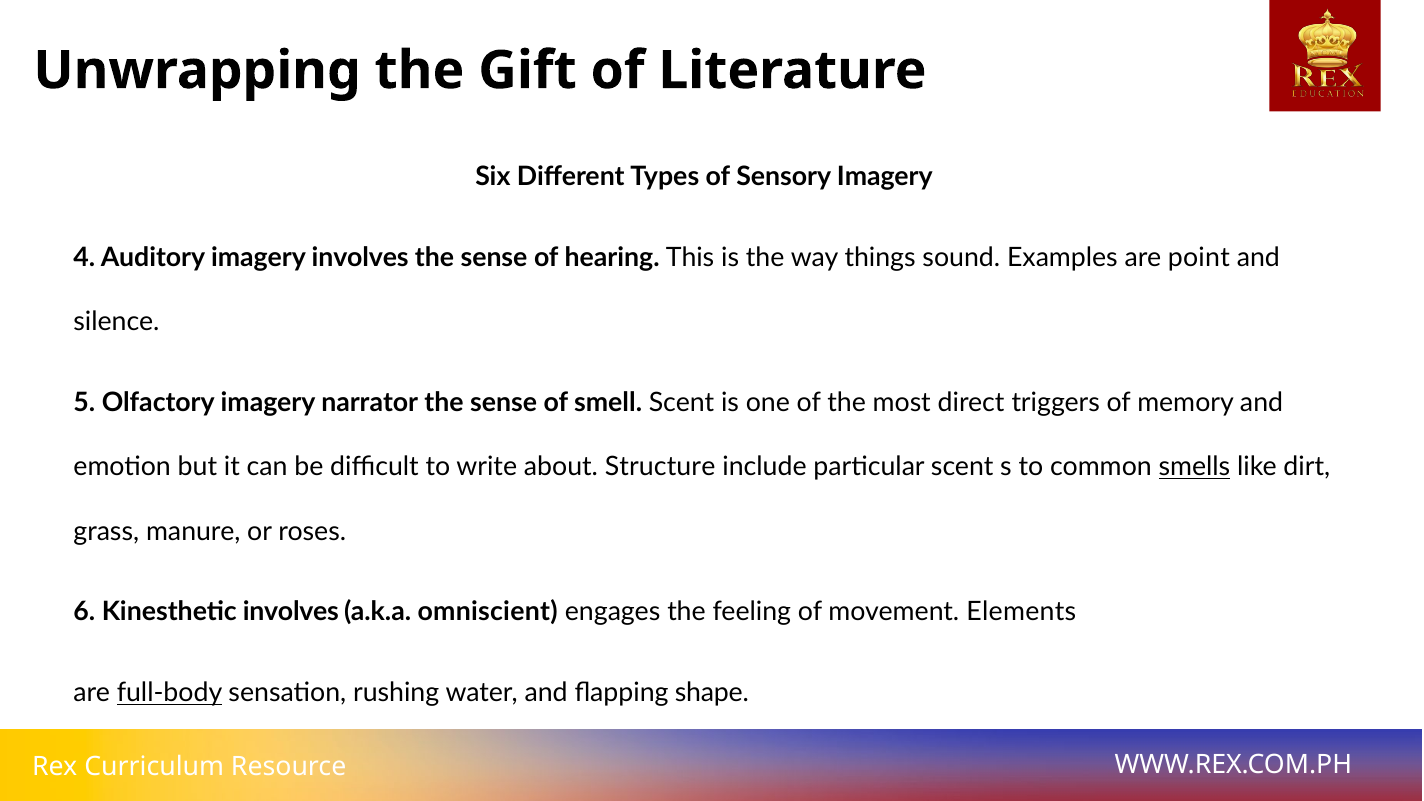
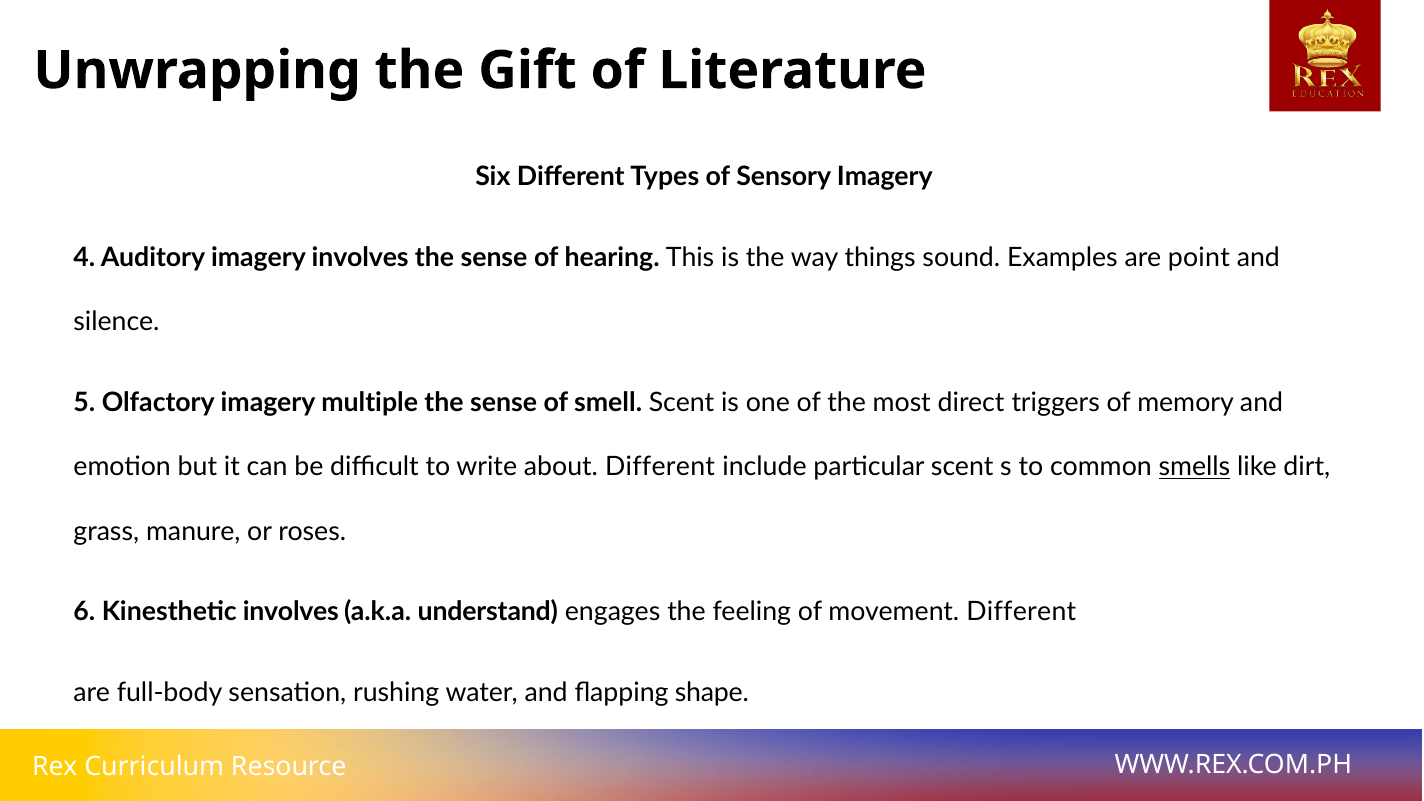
narrator: narrator -> multiple
about Structure: Structure -> Different
omniscient: omniscient -> understand
movement Elements: Elements -> Different
full-body underline: present -> none
